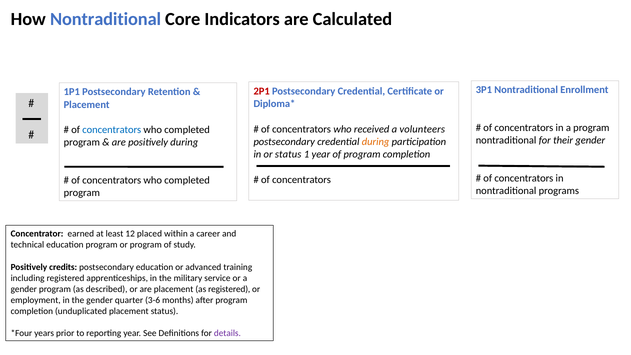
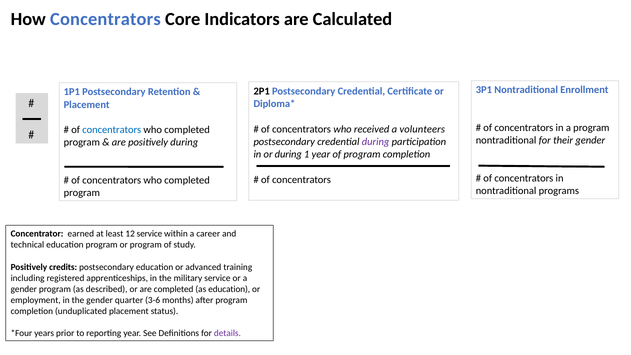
How Nontraditional: Nontraditional -> Concentrators
2P1 colour: red -> black
during at (376, 142) colour: orange -> purple
or status: status -> during
12 placed: placed -> service
are placement: placement -> completed
as registered: registered -> education
